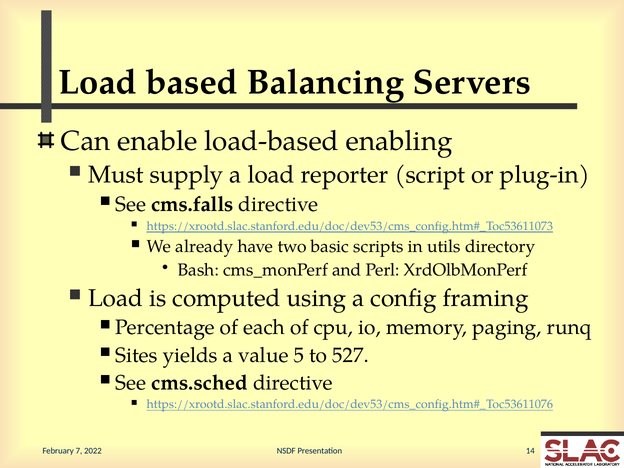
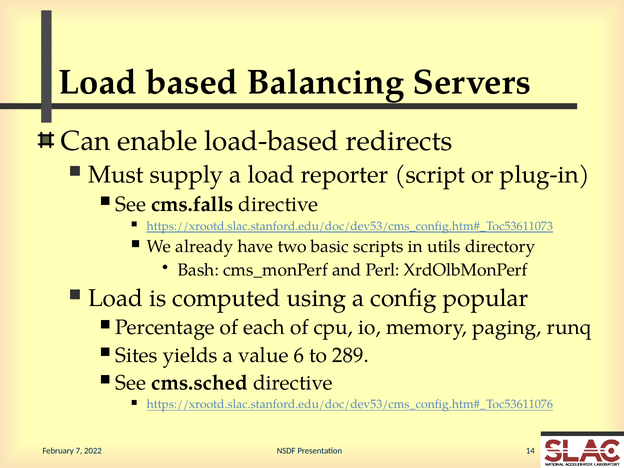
enabling: enabling -> redirects
framing: framing -> popular
5: 5 -> 6
527: 527 -> 289
